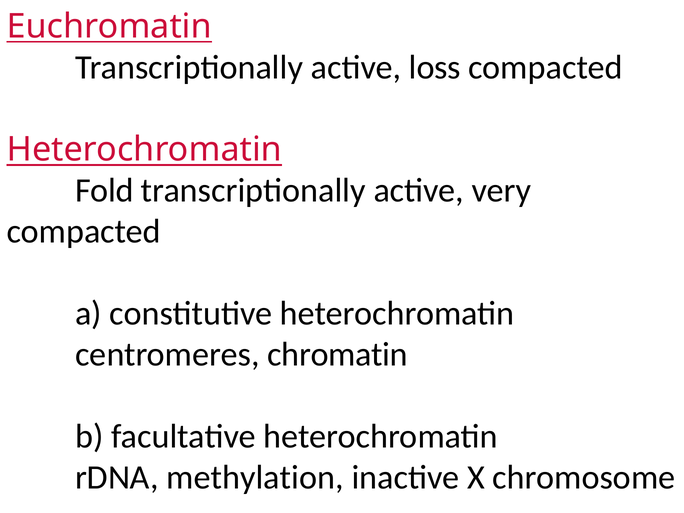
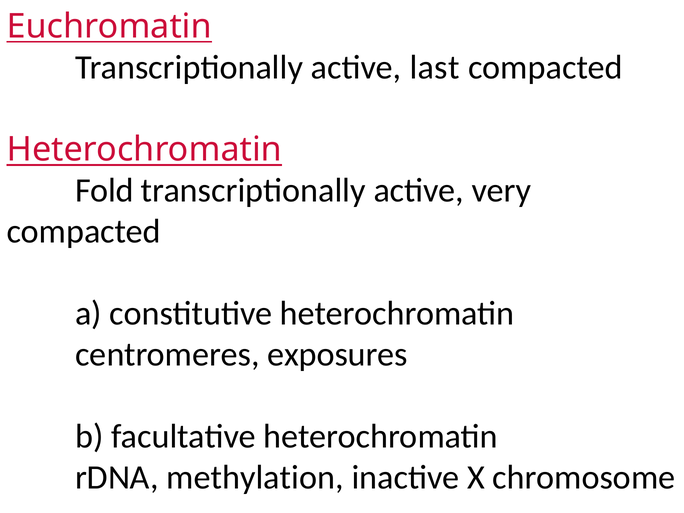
loss: loss -> last
chromatin: chromatin -> exposures
